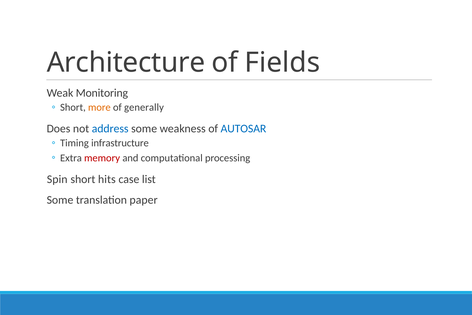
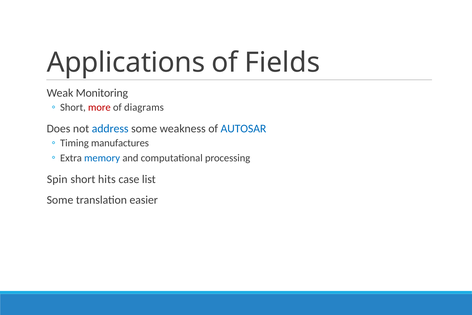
Architecture: Architecture -> Applications
more colour: orange -> red
generally: generally -> diagrams
infrastructure: infrastructure -> manufactures
memory colour: red -> blue
paper: paper -> easier
